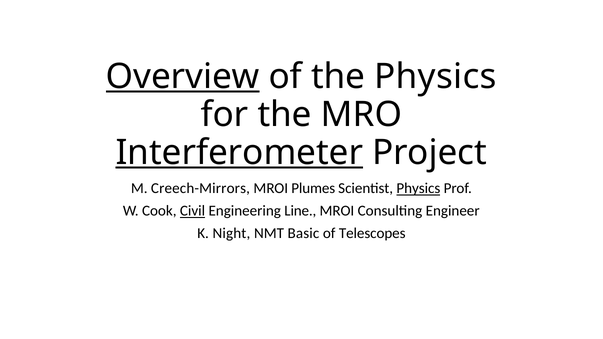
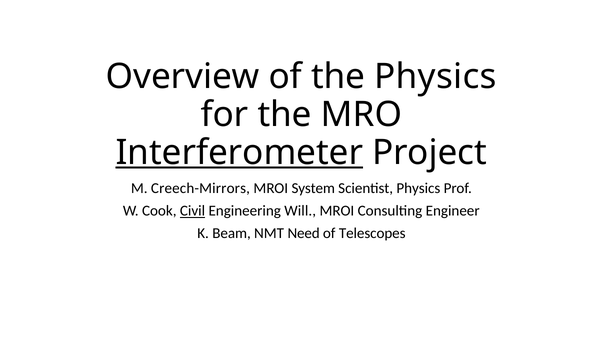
Overview underline: present -> none
Plumes: Plumes -> System
Physics at (418, 188) underline: present -> none
Line: Line -> Will
Night: Night -> Beam
Basic: Basic -> Need
